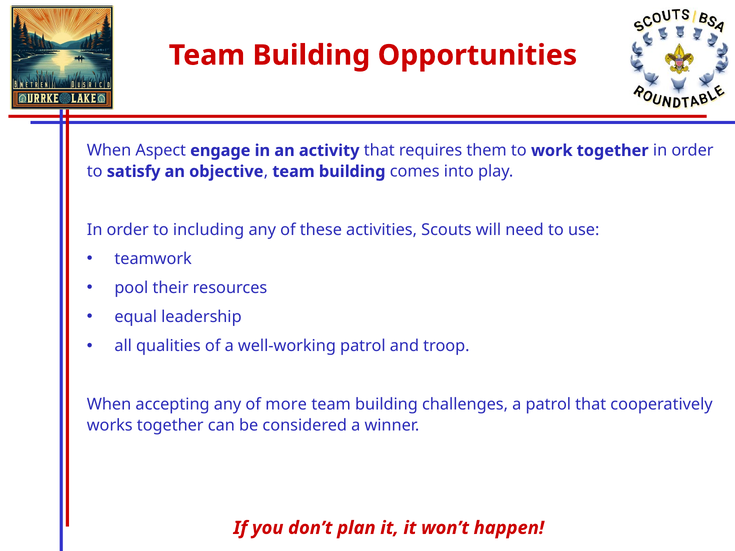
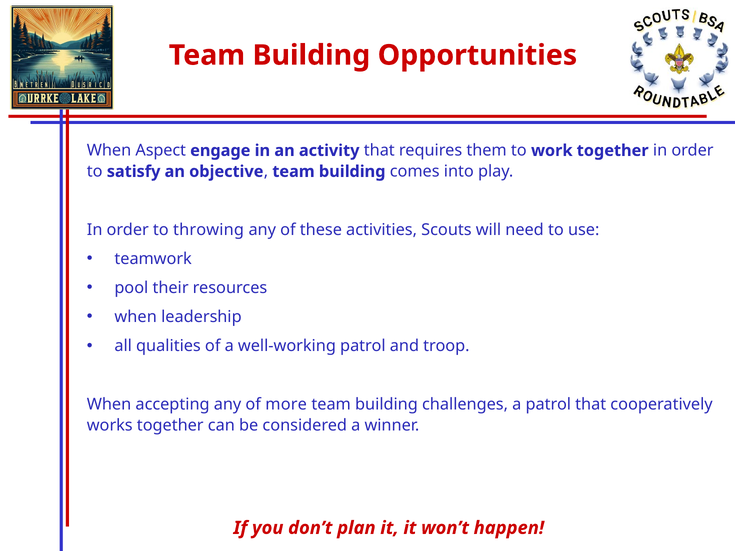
including: including -> throwing
equal at (136, 317): equal -> when
